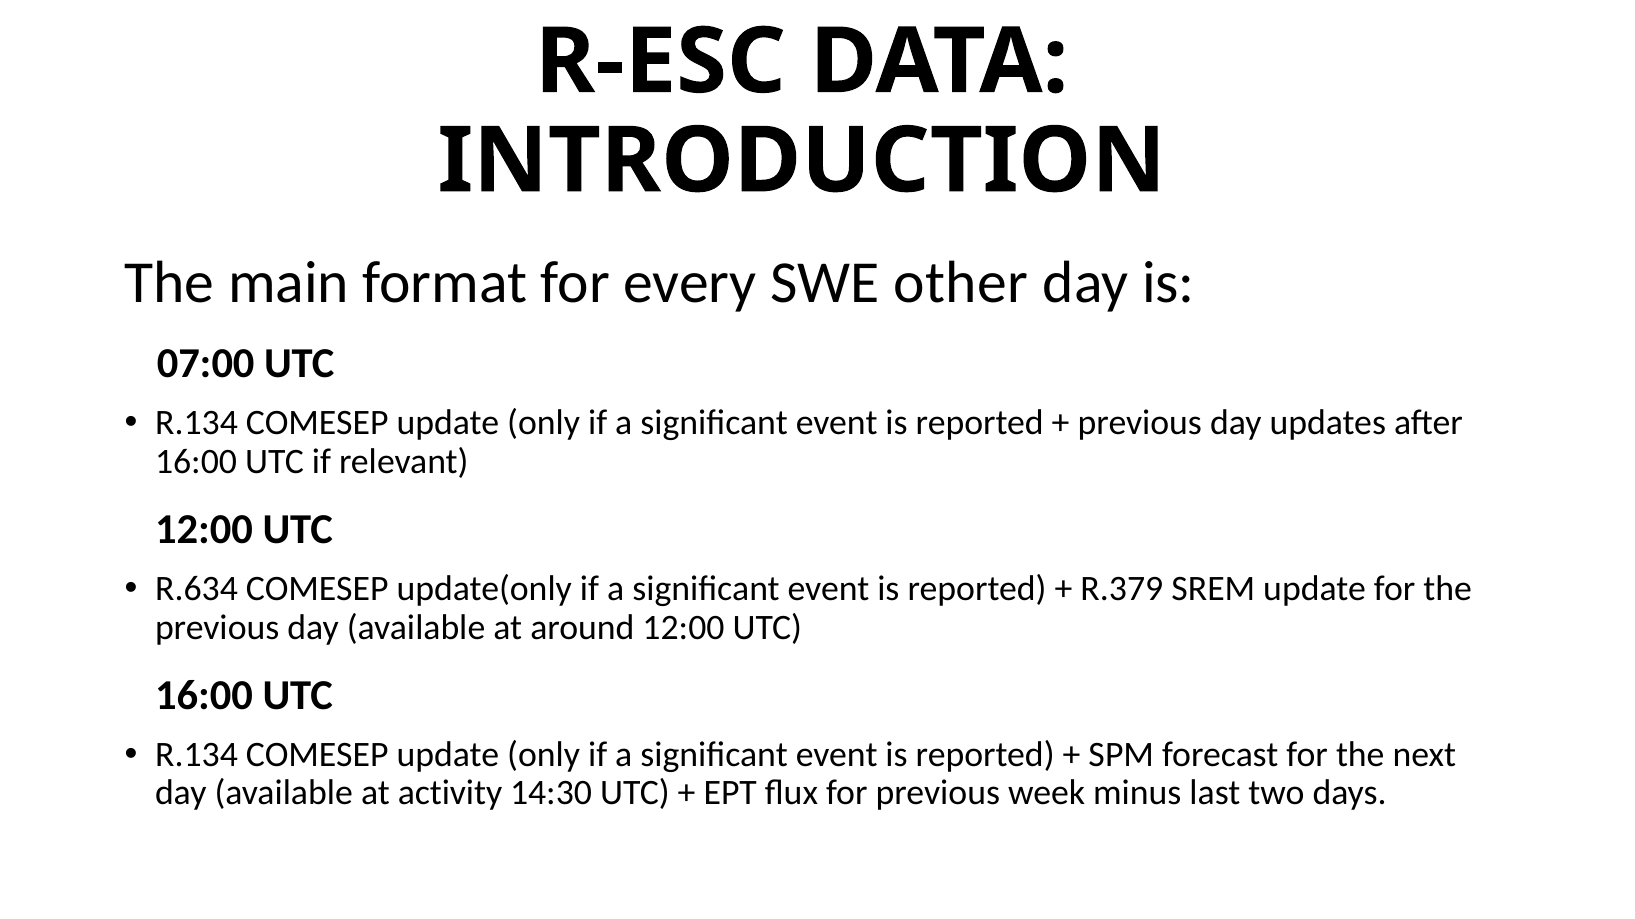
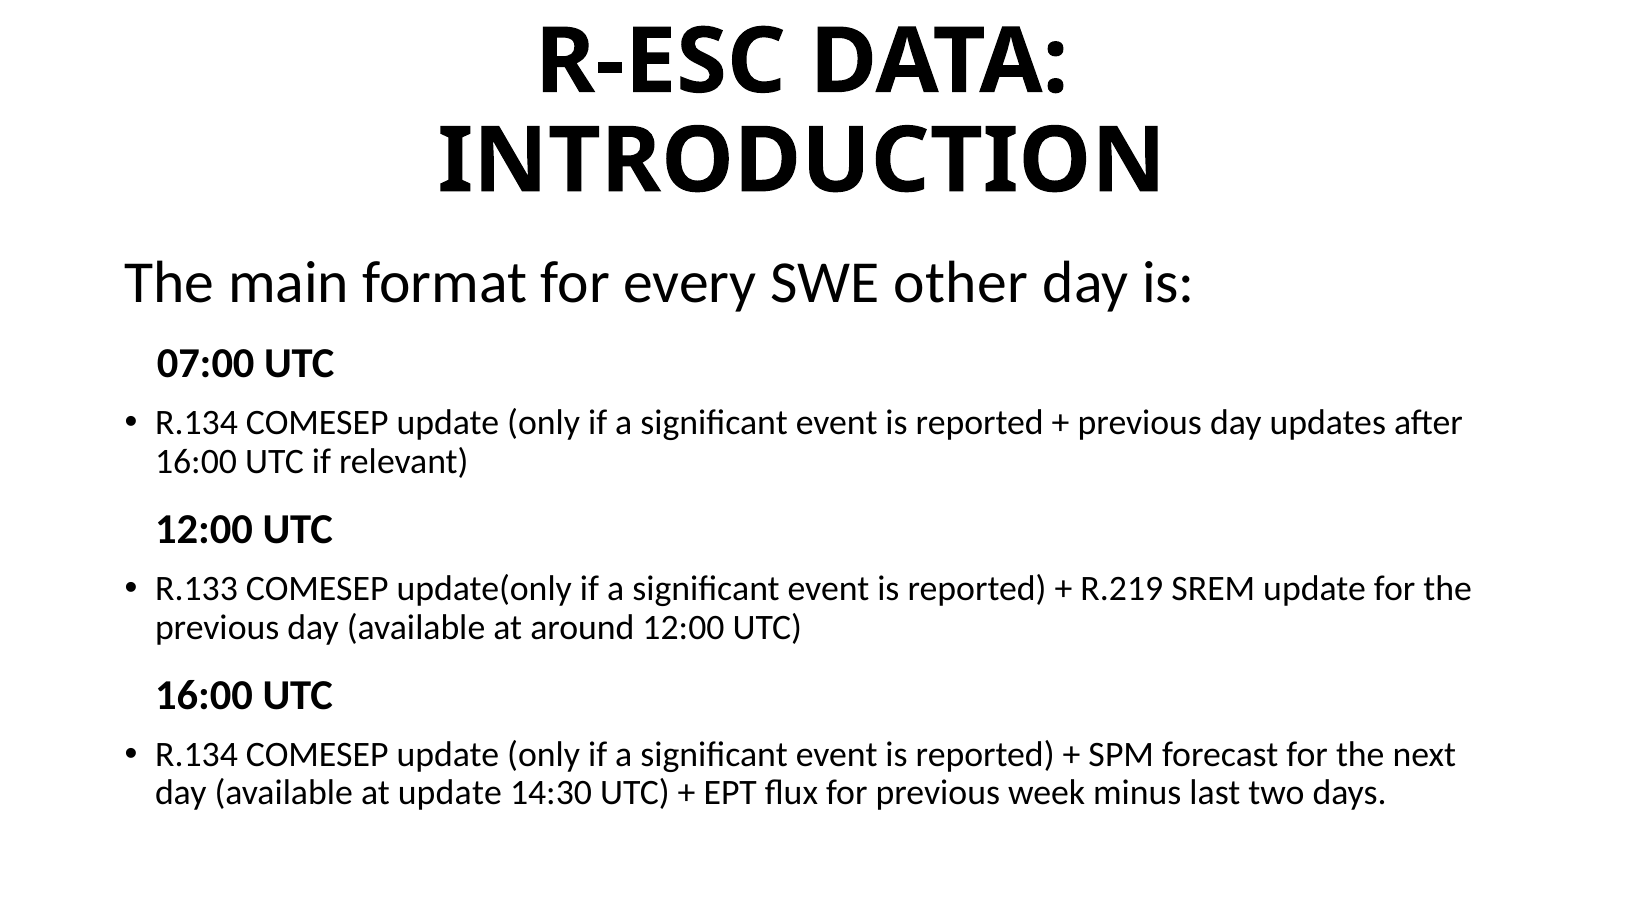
R.634: R.634 -> R.133
R.379: R.379 -> R.219
at activity: activity -> update
